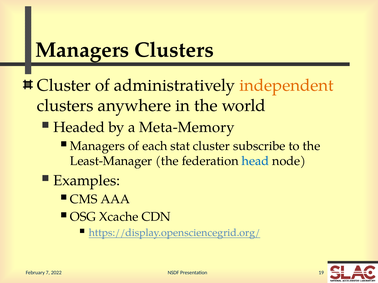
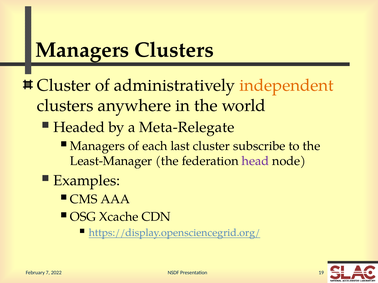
Meta-Memory: Meta-Memory -> Meta-Relegate
stat: stat -> last
head colour: blue -> purple
